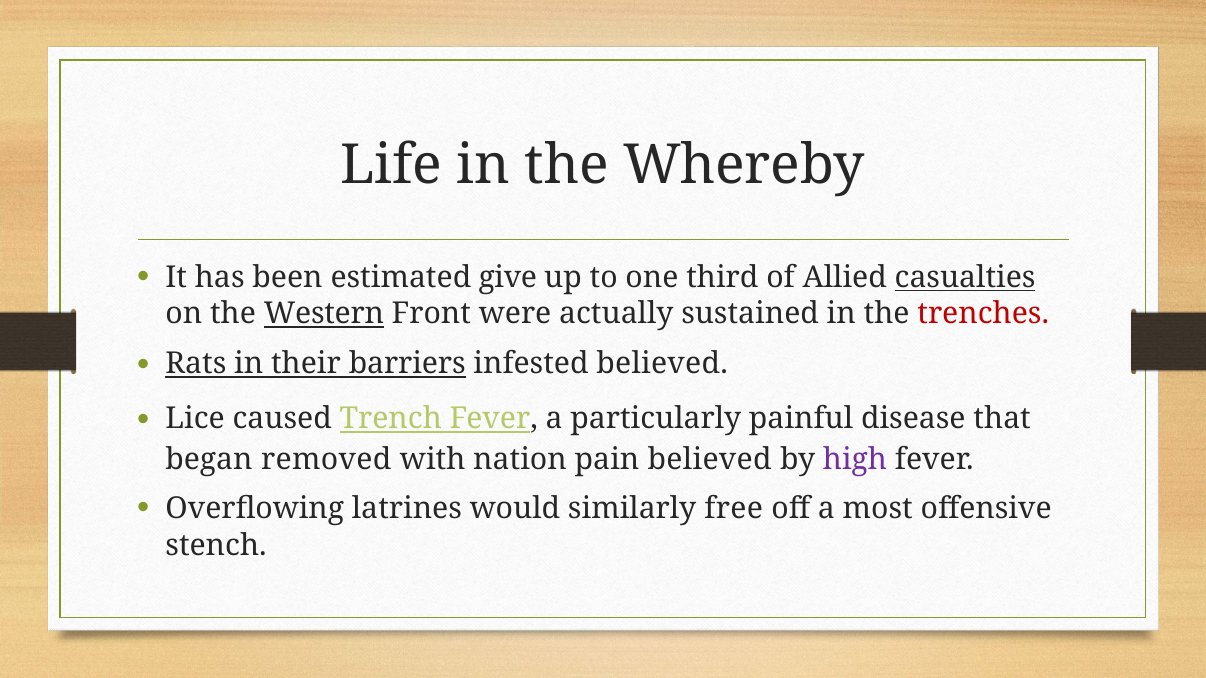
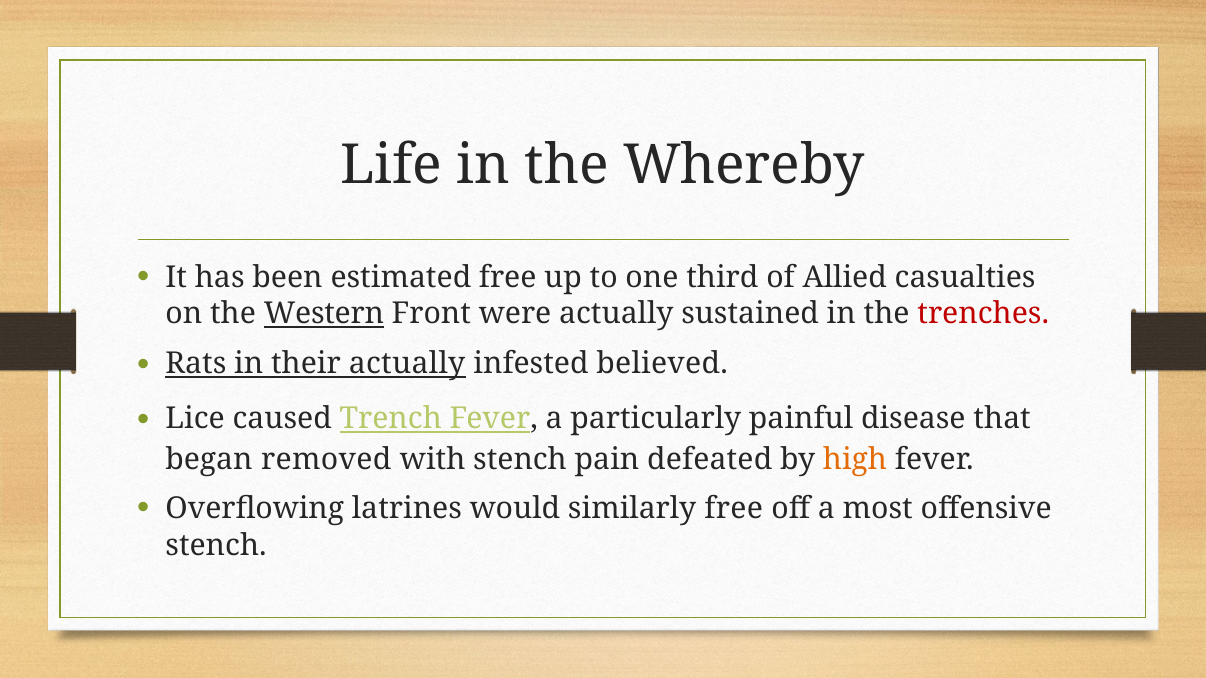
estimated give: give -> free
casualties underline: present -> none
their barriers: barriers -> actually
with nation: nation -> stench
pain believed: believed -> defeated
high colour: purple -> orange
